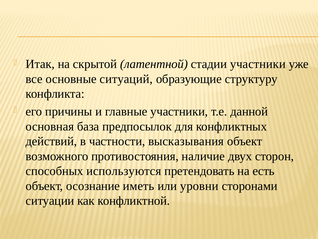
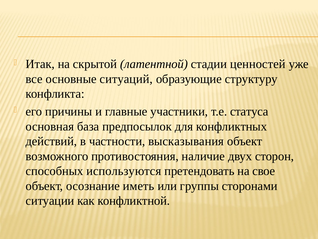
стадии участники: участники -> ценностей
данной: данной -> статуса
есть: есть -> свое
уровни: уровни -> группы
